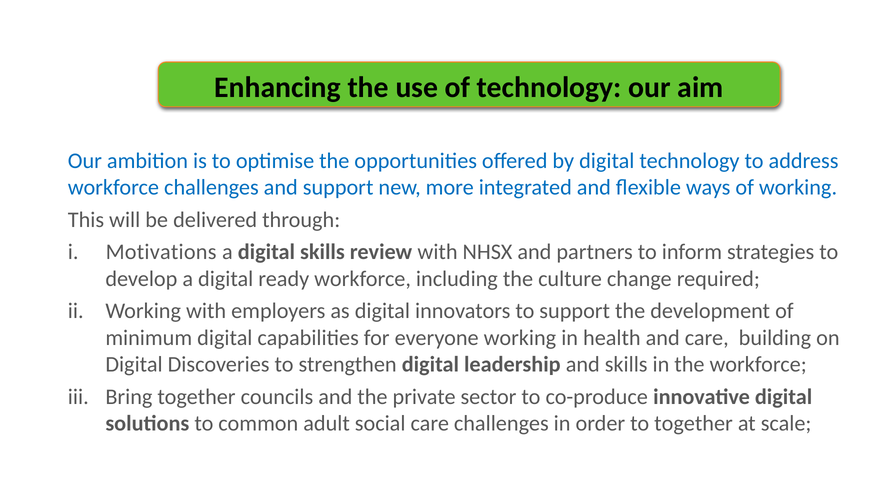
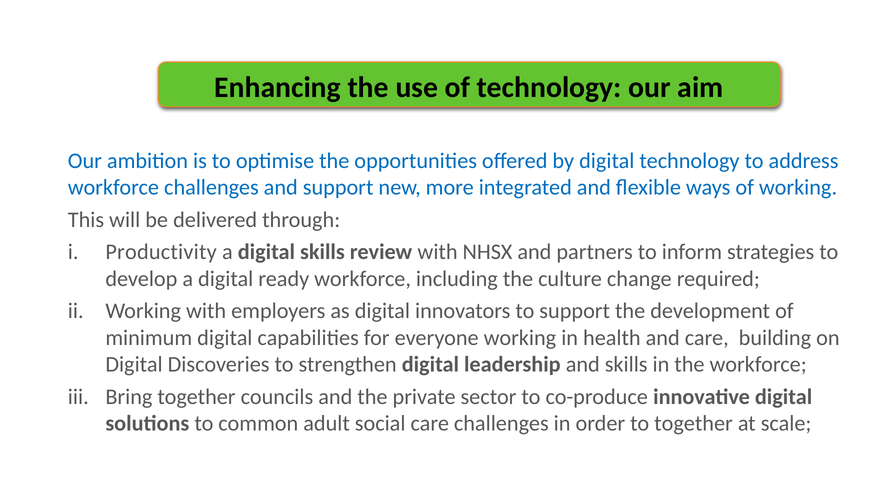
Motivations: Motivations -> Productivity
